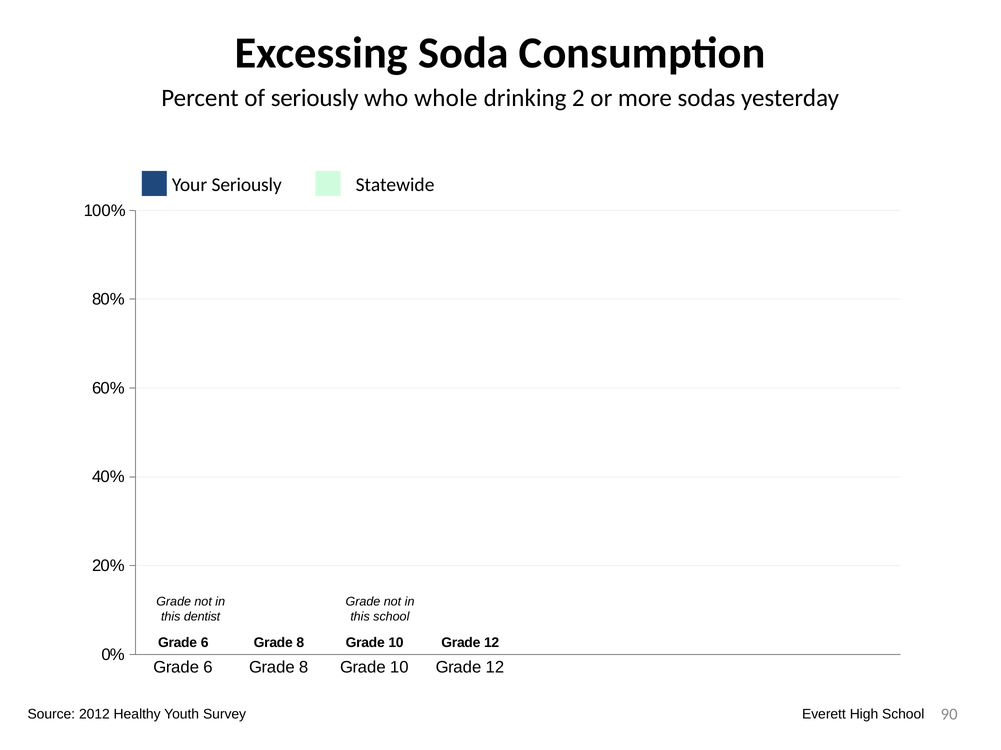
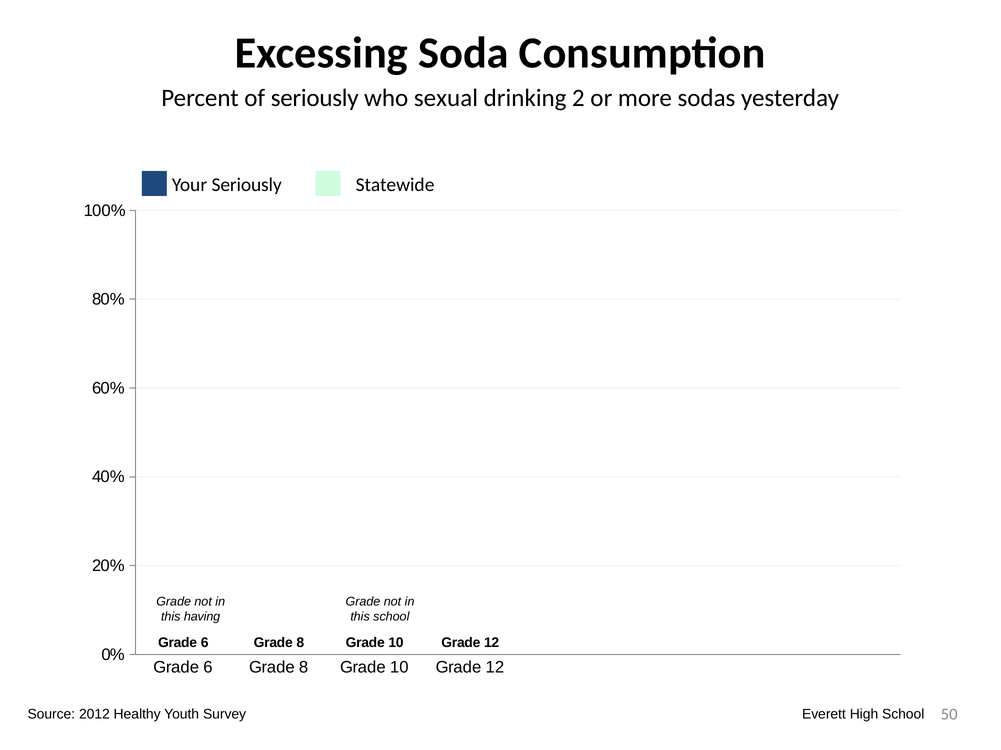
whole: whole -> sexual
dentist: dentist -> having
90: 90 -> 50
